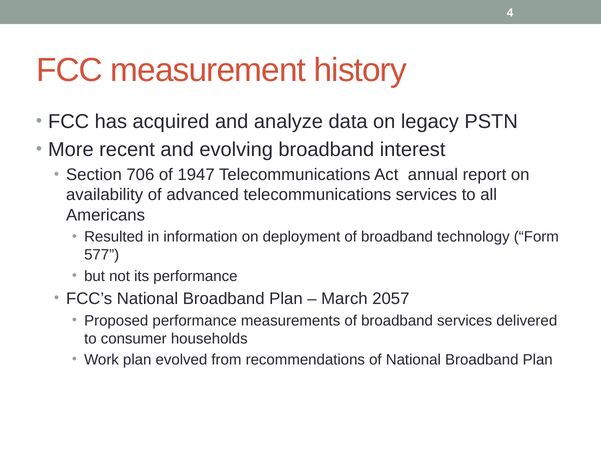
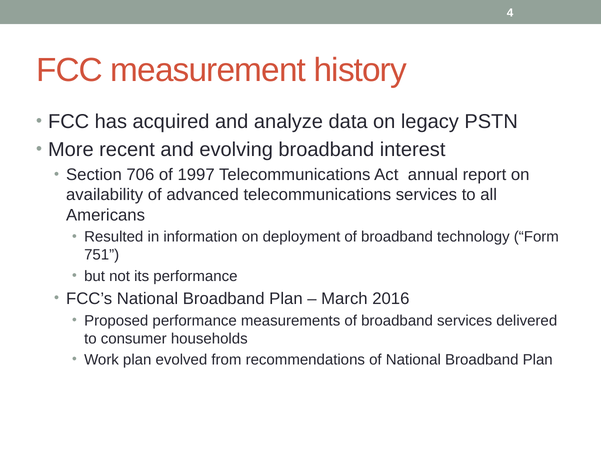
1947: 1947 -> 1997
577: 577 -> 751
2057: 2057 -> 2016
